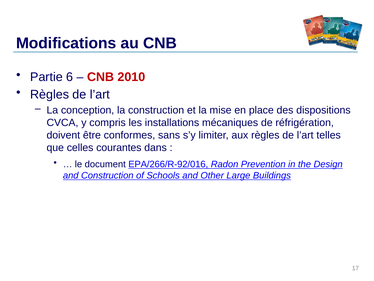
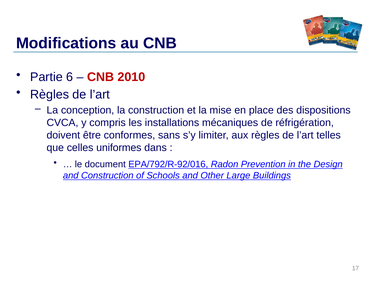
courantes: courantes -> uniformes
EPA/266/R-92/016: EPA/266/R-92/016 -> EPA/792/R-92/016
